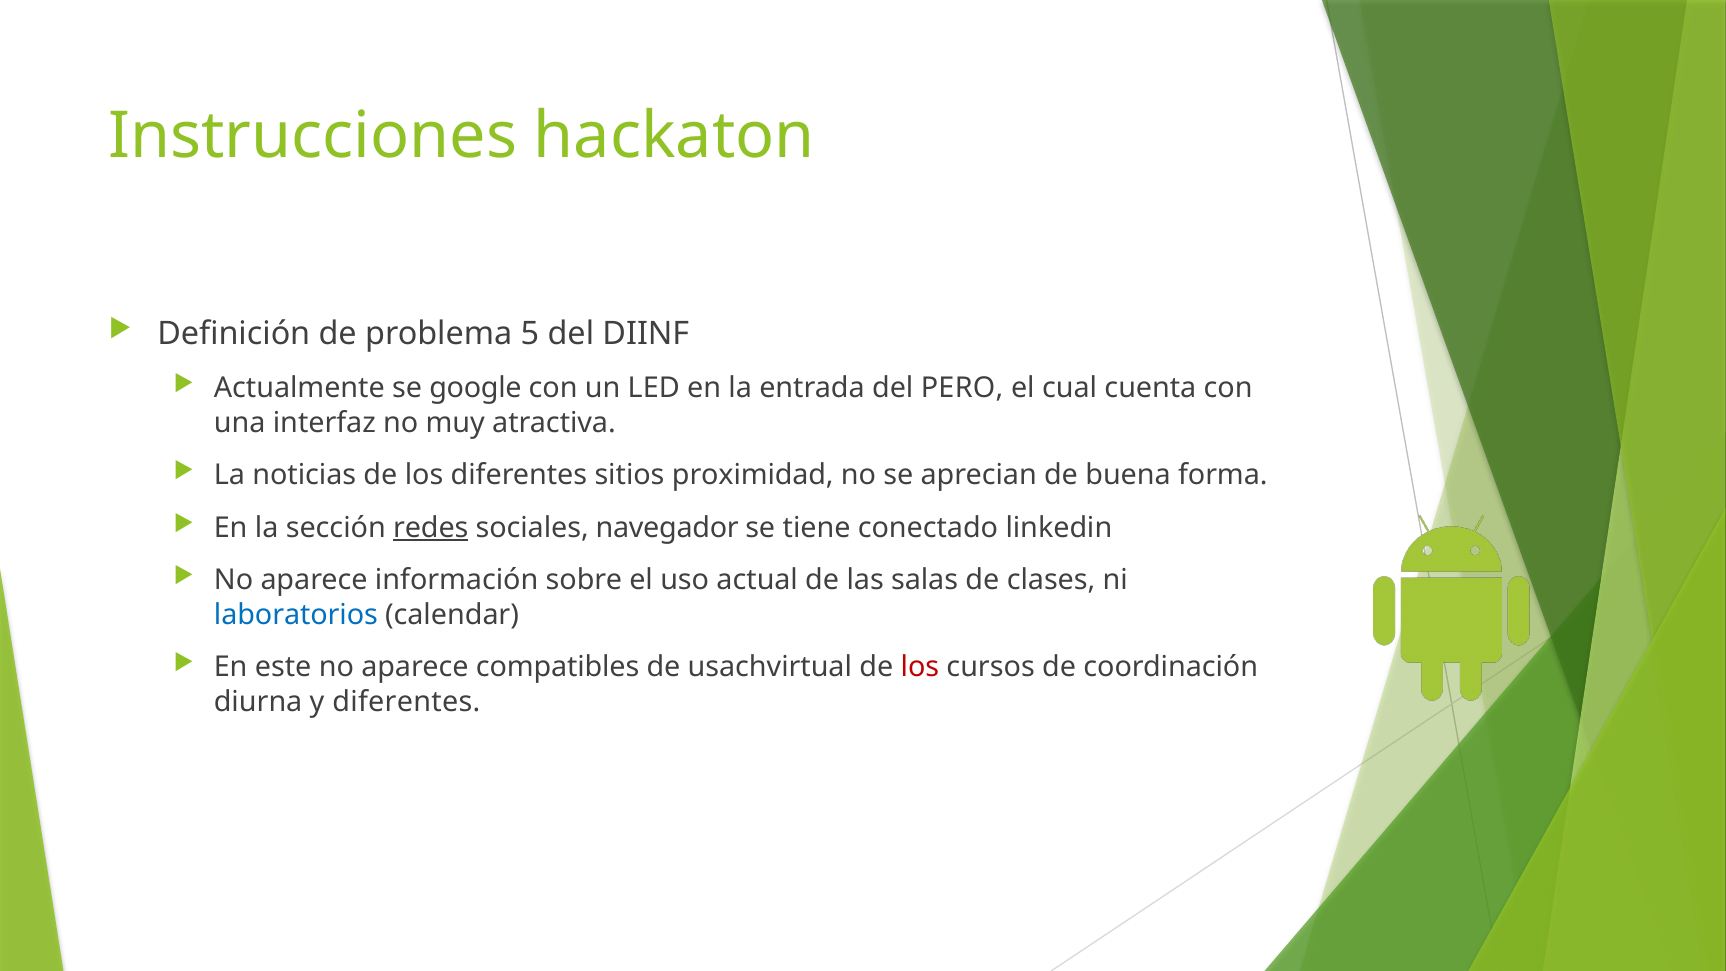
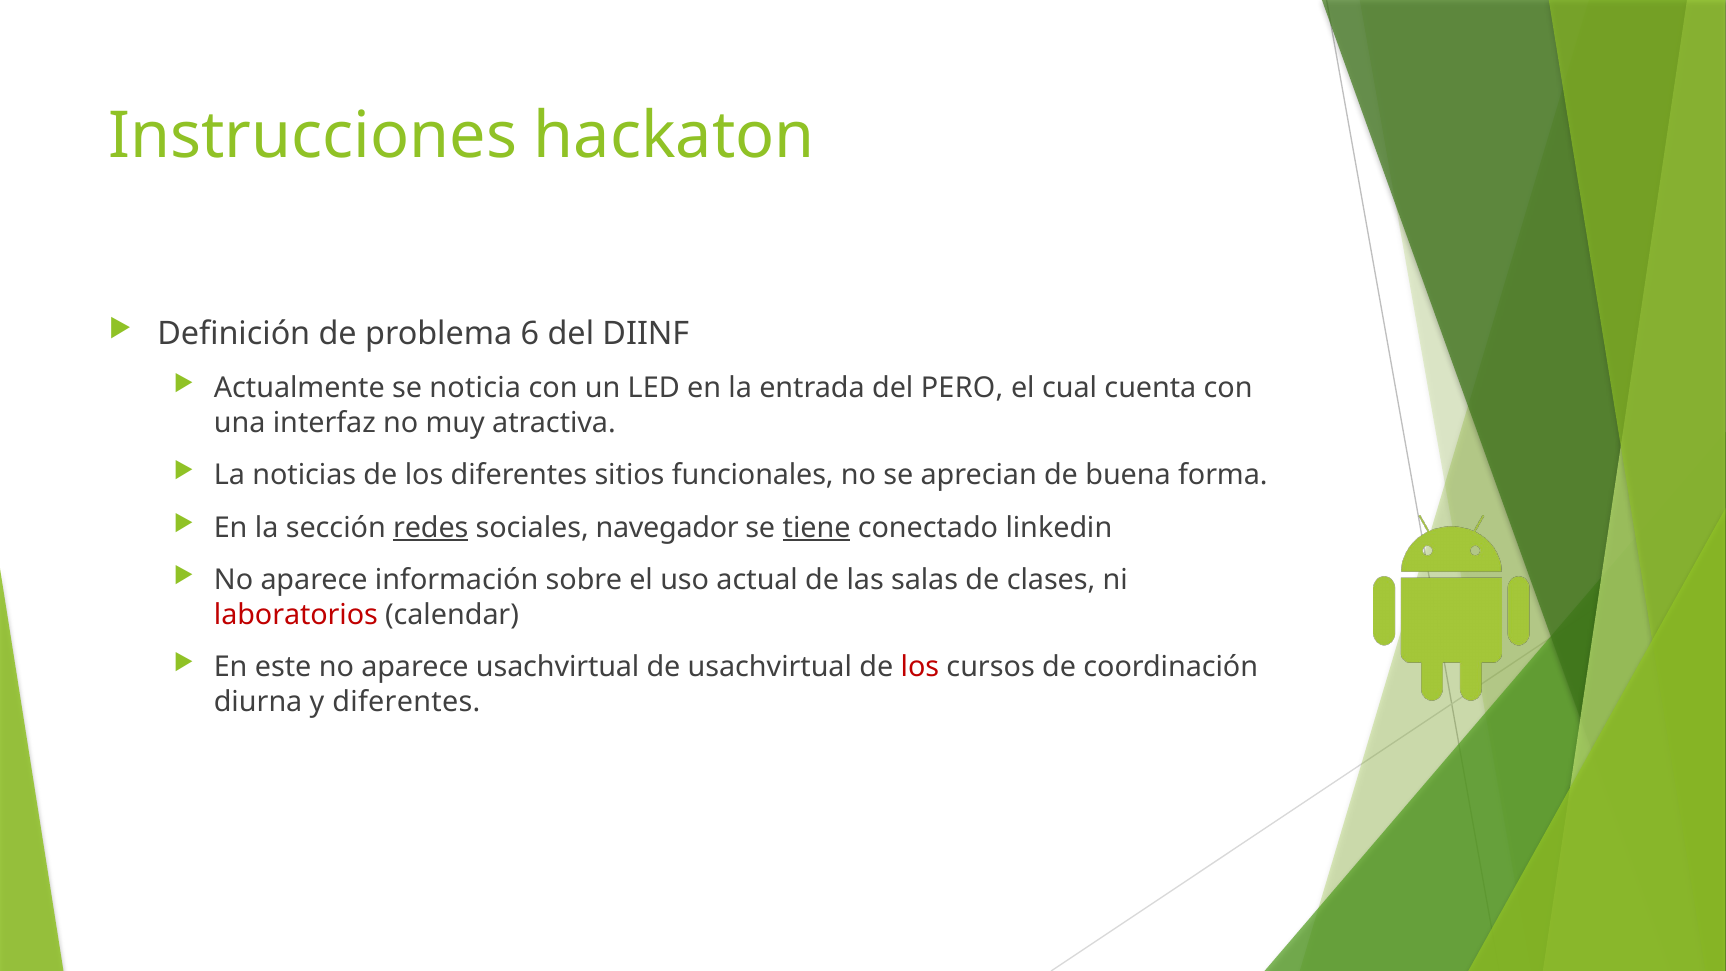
5: 5 -> 6
google: google -> noticia
proximidad: proximidad -> funcionales
tiene underline: none -> present
laboratorios colour: blue -> red
aparece compatibles: compatibles -> usachvirtual
